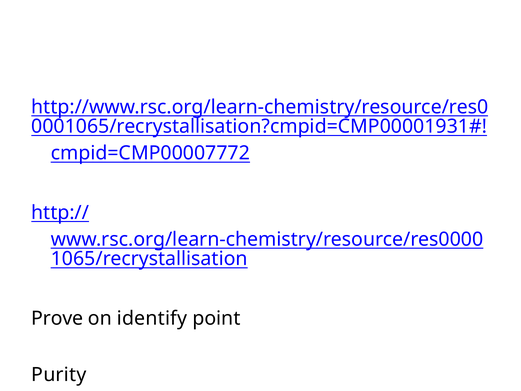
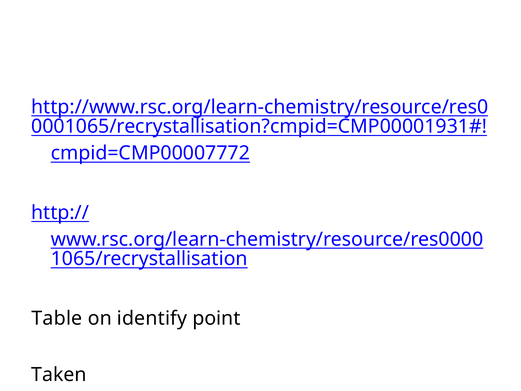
Prove: Prove -> Table
Purity: Purity -> Taken
